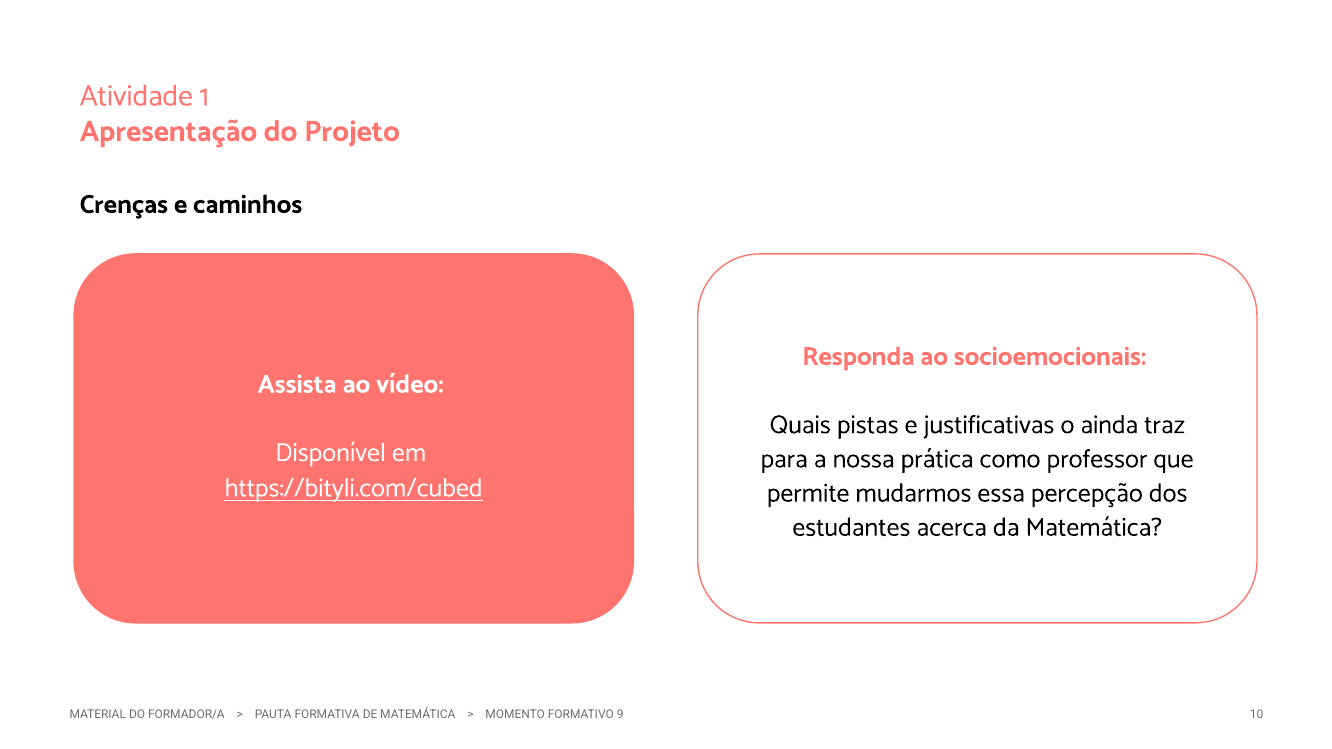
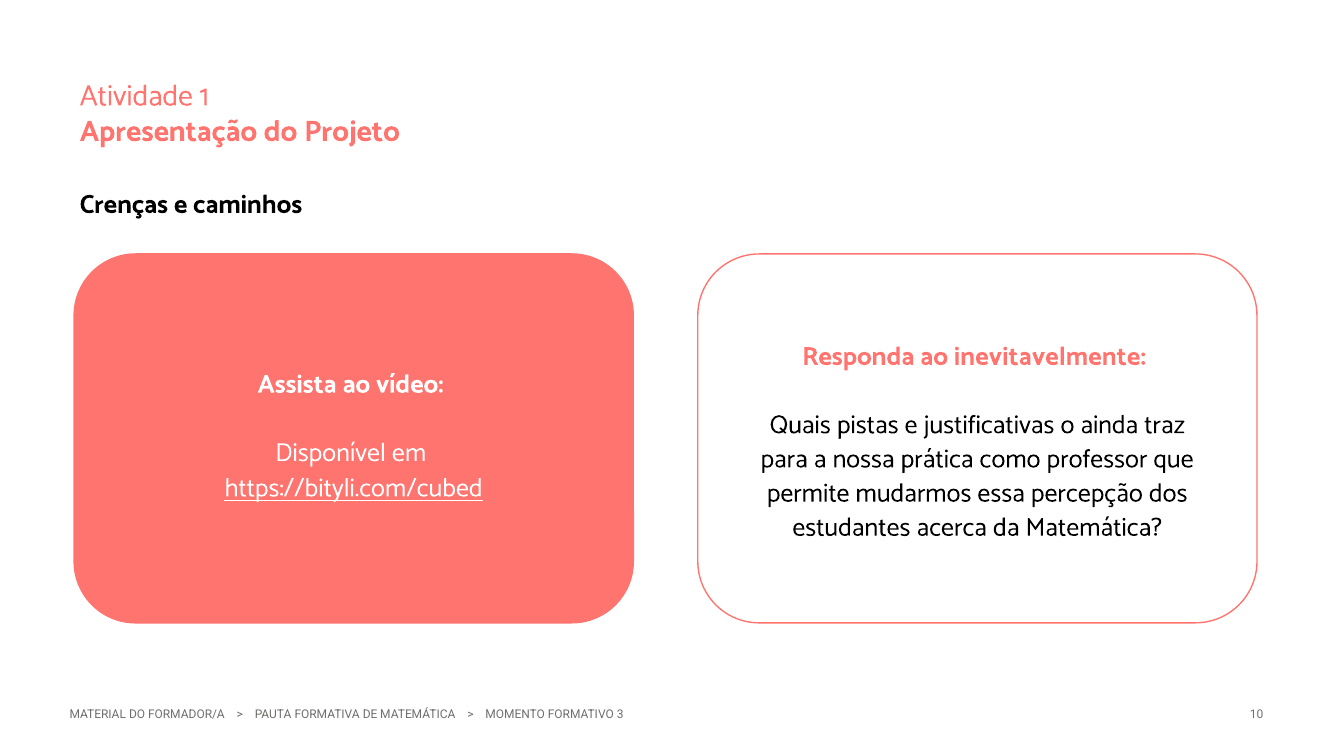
socioemocionais: socioemocionais -> inevitavelmente
9: 9 -> 3
